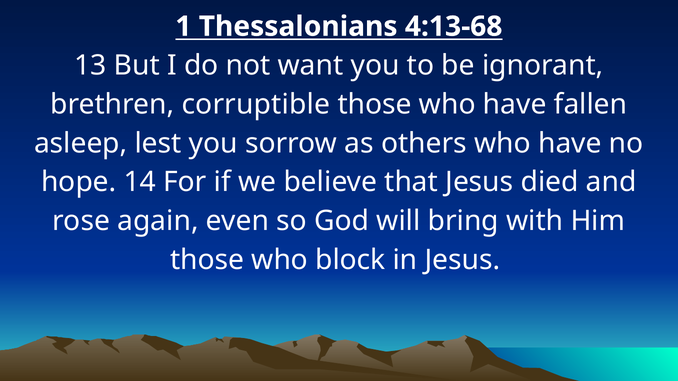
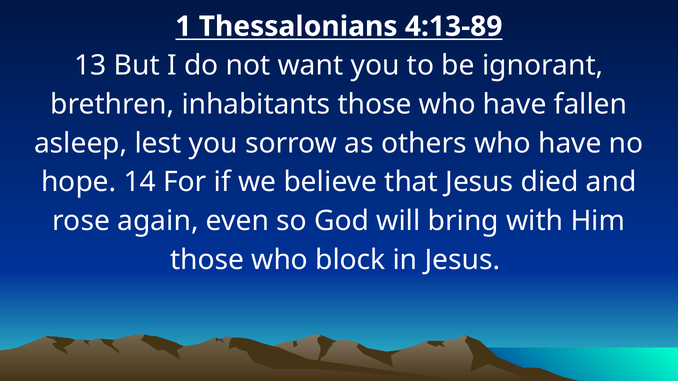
4:13-68: 4:13-68 -> 4:13-89
corruptible: corruptible -> inhabitants
